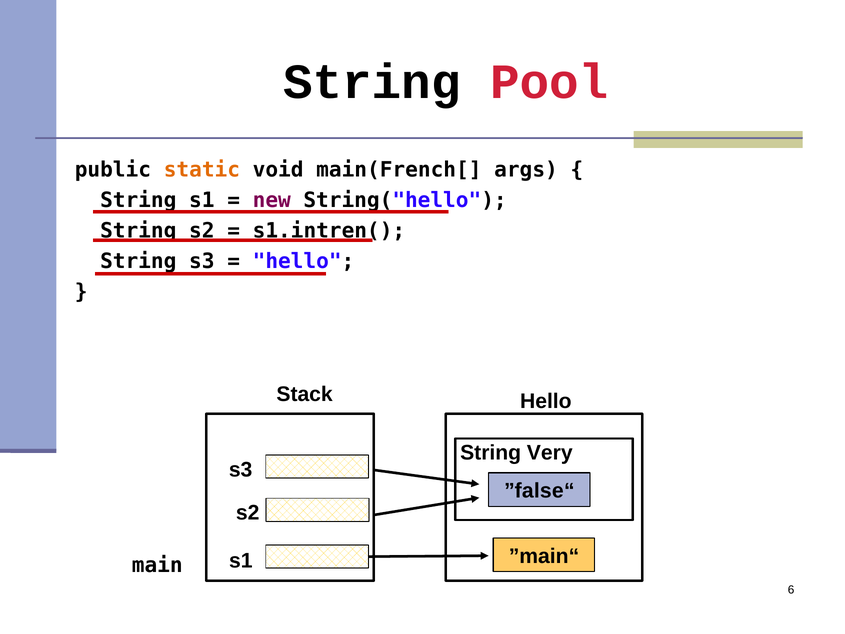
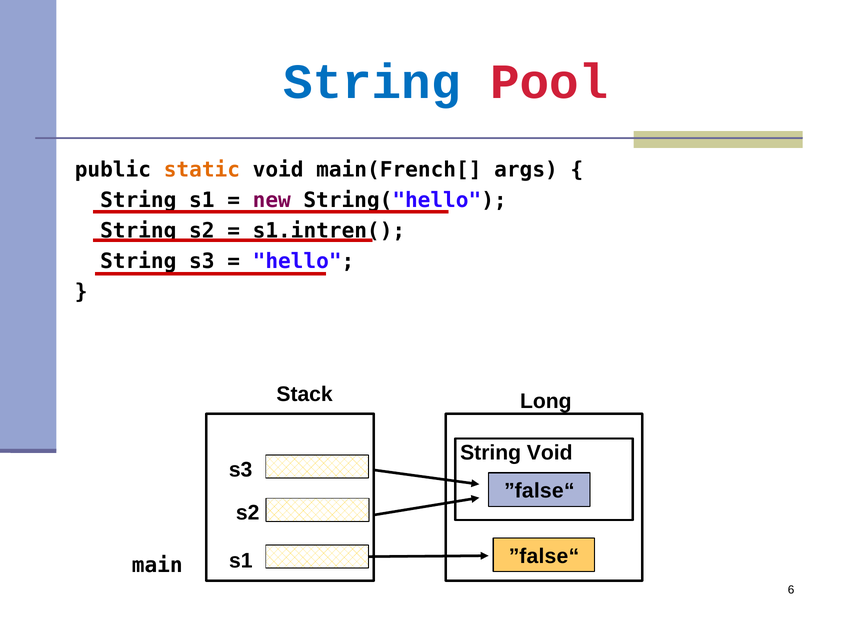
String at (372, 82) colour: black -> blue
Stack Hello: Hello -> Long
String Very: Very -> Void
main at (544, 556): main -> false
